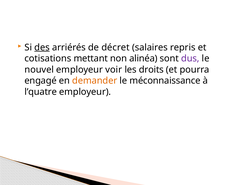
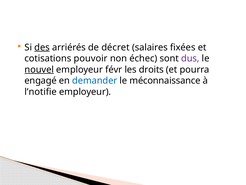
repris: repris -> fixées
mettant: mettant -> pouvoir
alinéa: alinéa -> échec
nouvel underline: none -> present
voir: voir -> févr
demander colour: orange -> blue
l’quatre: l’quatre -> l’notifie
